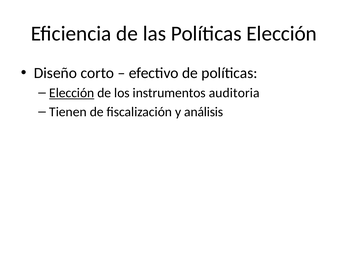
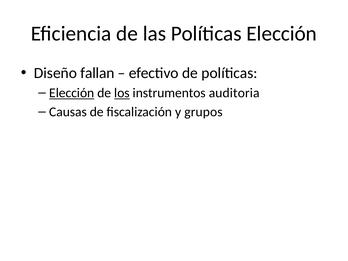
corto: corto -> fallan
los underline: none -> present
Tienen: Tienen -> Causas
análisis: análisis -> grupos
